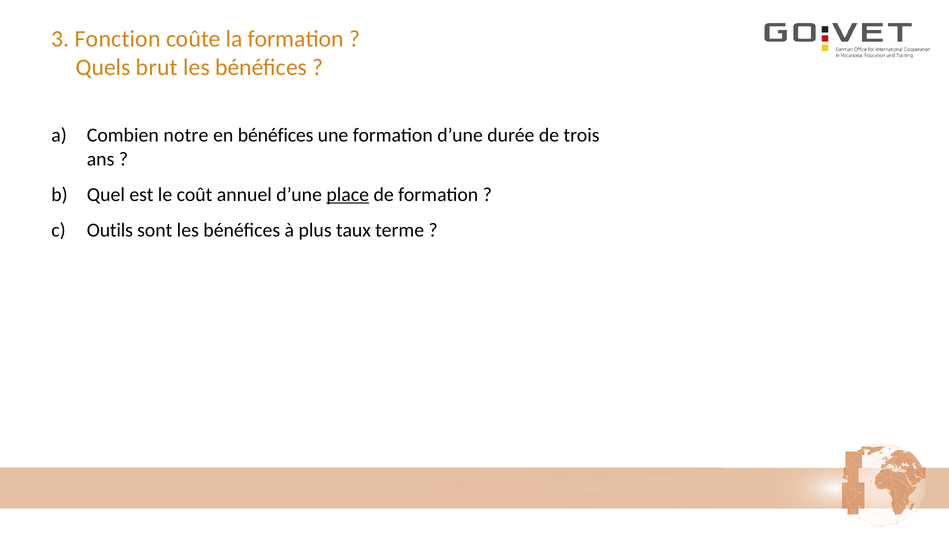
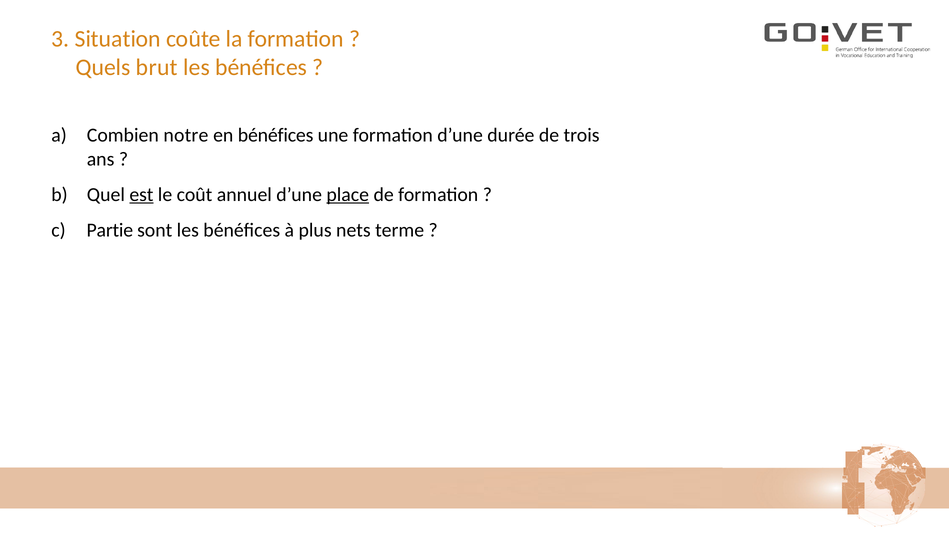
Fonction: Fonction -> Situation
est underline: none -> present
Outils: Outils -> Partie
taux: taux -> nets
